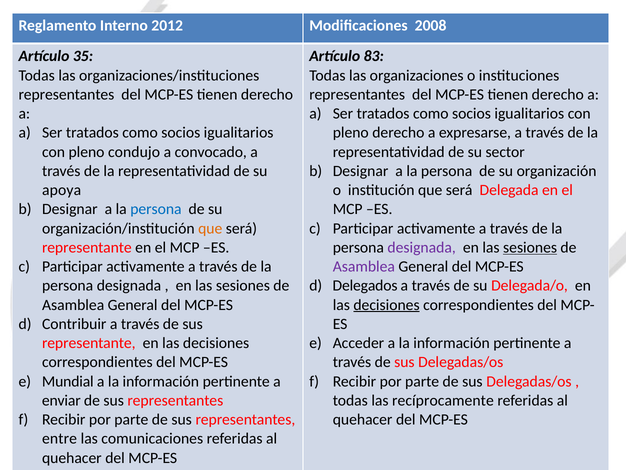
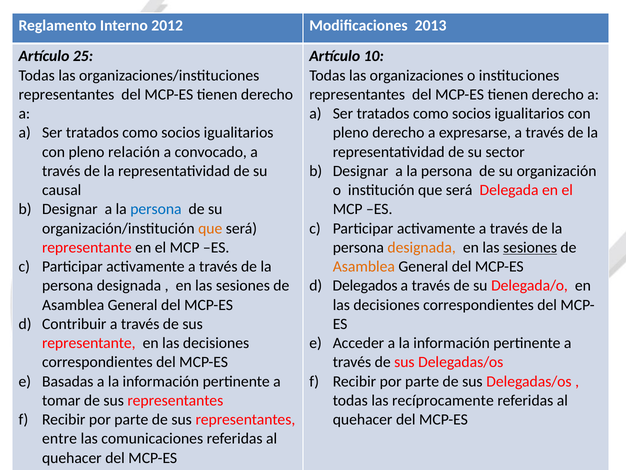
2008: 2008 -> 2013
35: 35 -> 25
83: 83 -> 10
condujo: condujo -> relación
apoya: apoya -> causal
designada at (422, 247) colour: purple -> orange
Asamblea at (364, 266) colour: purple -> orange
decisiones at (387, 305) underline: present -> none
Mundial: Mundial -> Basadas
enviar: enviar -> tomar
